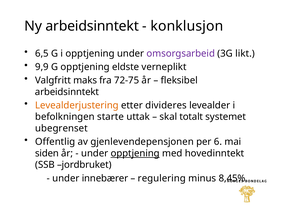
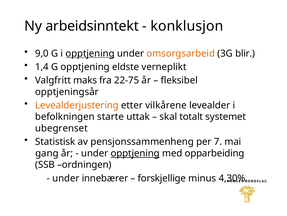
6,5: 6,5 -> 9,0
opptjening at (90, 53) underline: none -> present
omsorgsarbeid colour: purple -> orange
likt: likt -> blir
9,9: 9,9 -> 1,4
72-75: 72-75 -> 22-75
arbeidsinntekt at (67, 92): arbeidsinntekt -> opptjeningsår
divideres: divideres -> vilkårene
Offentlig: Offentlig -> Statistisk
gjenlevendepensjonen: gjenlevendepensjonen -> pensjonssammenheng
6: 6 -> 7
siden: siden -> gang
hovedinntekt: hovedinntekt -> opparbeiding
jordbruket: jordbruket -> ordningen
regulering: regulering -> forskjellige
8,45%: 8,45% -> 4,30%
